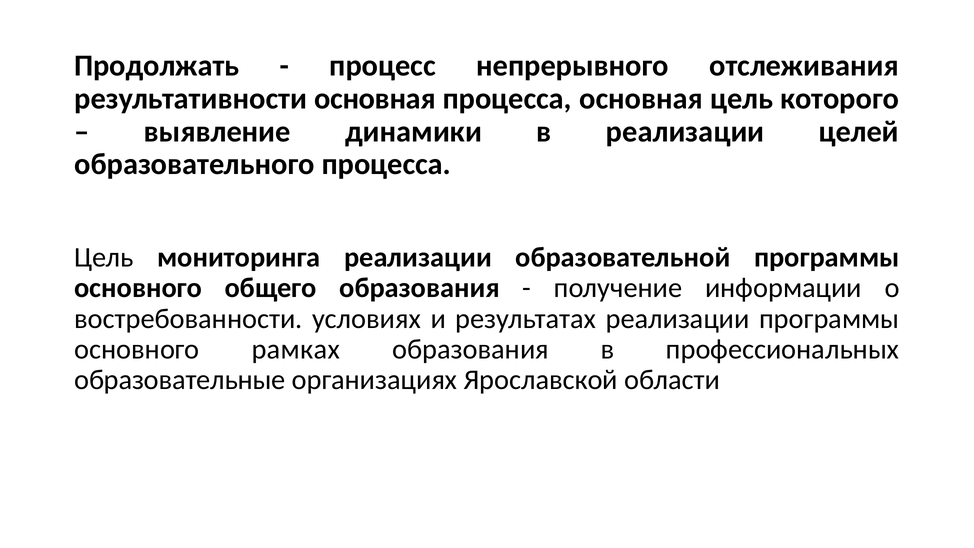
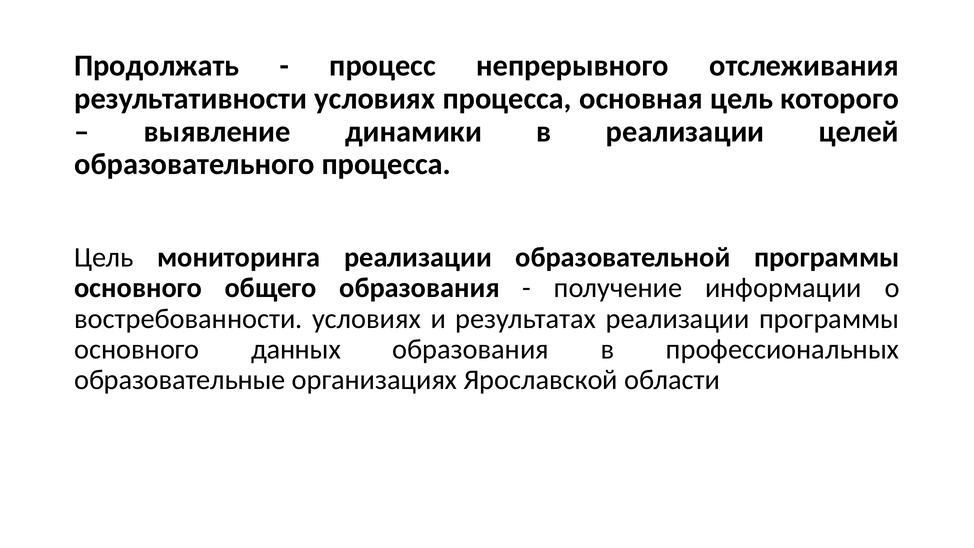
результативности основная: основная -> условиях
рамках: рамках -> данных
